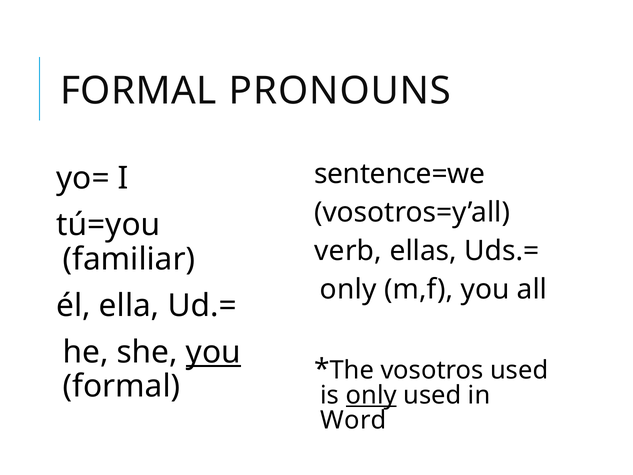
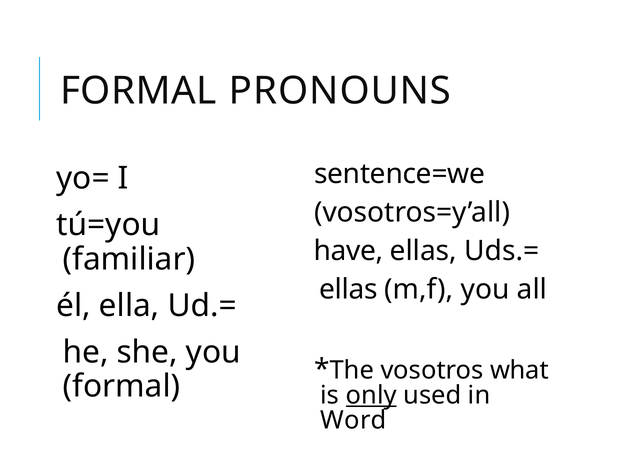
verb: verb -> have
only at (348, 289): only -> ellas
you at (213, 352) underline: present -> none
vosotros used: used -> what
